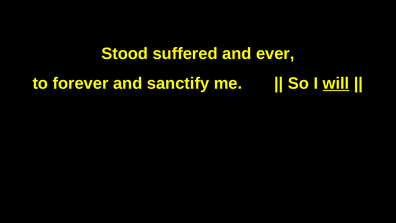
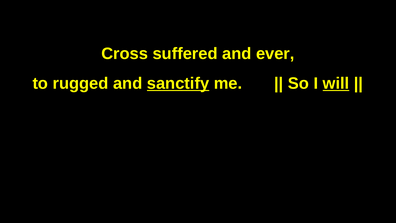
Stood: Stood -> Cross
forever: forever -> rugged
sanctify underline: none -> present
